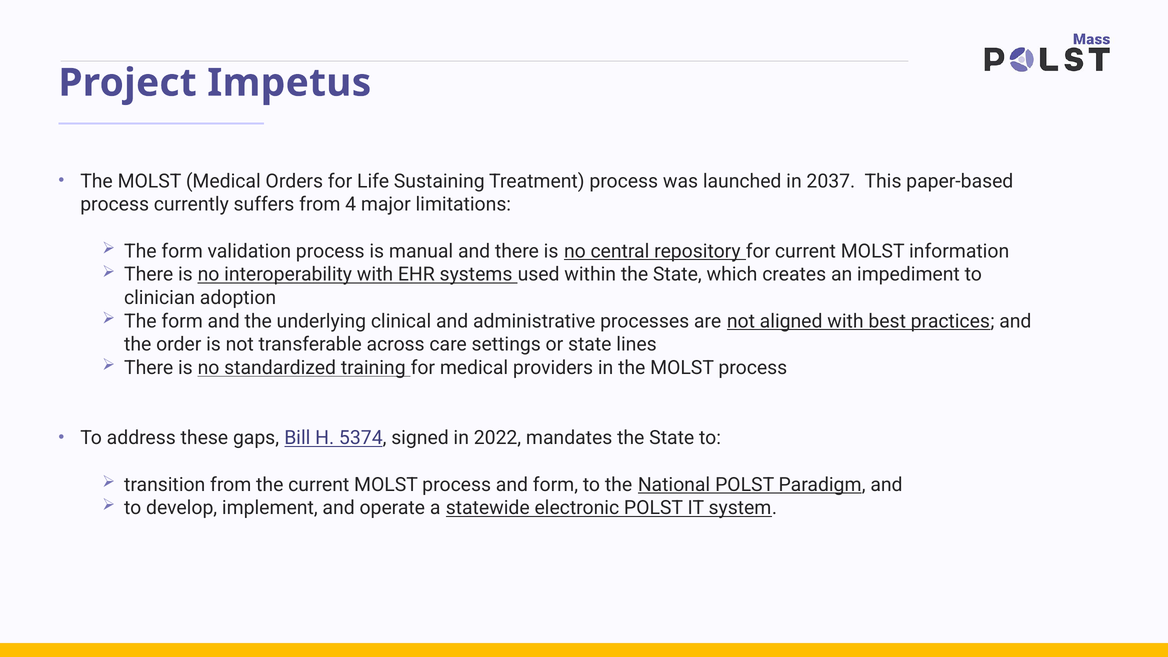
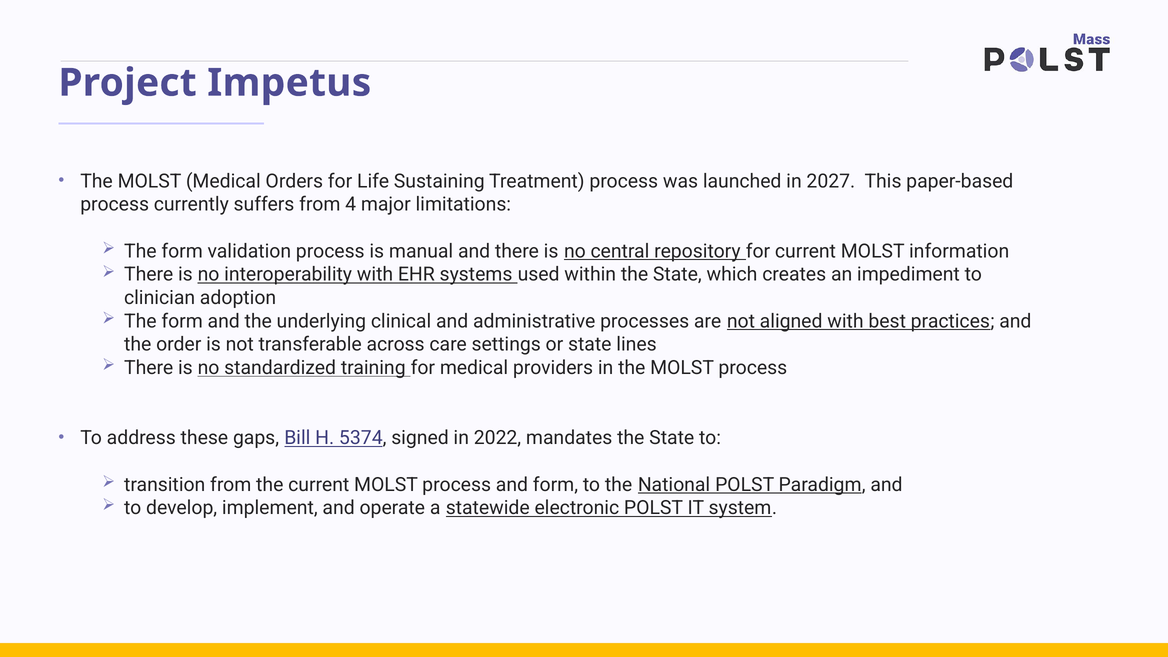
2037: 2037 -> 2027
